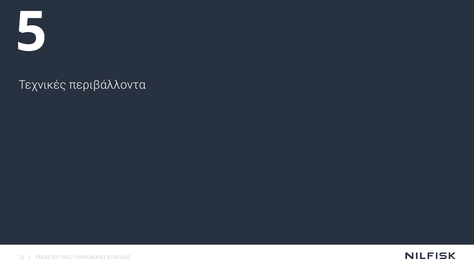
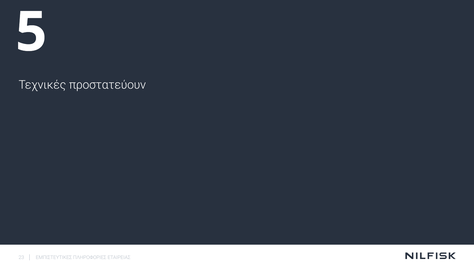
περιβάλλοντα: περιβάλλοντα -> προστατεύουν
